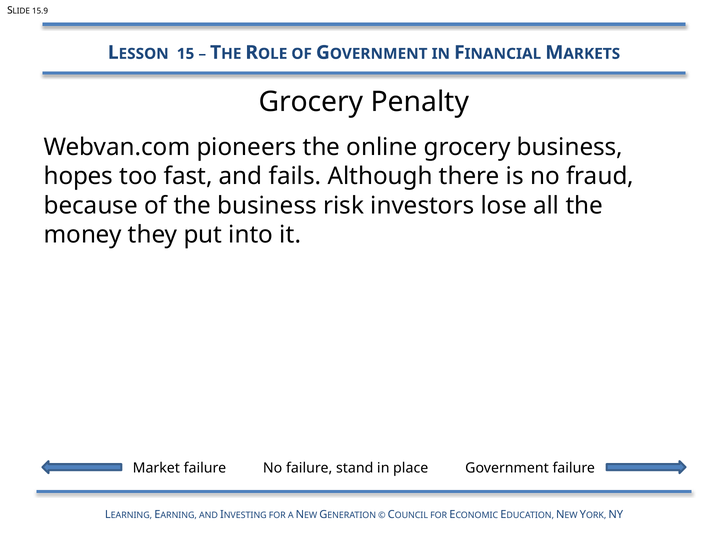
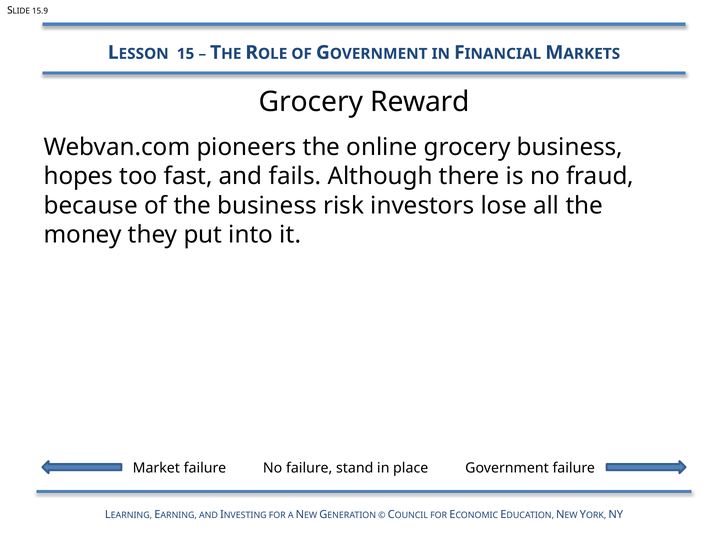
Penalty: Penalty -> Reward
